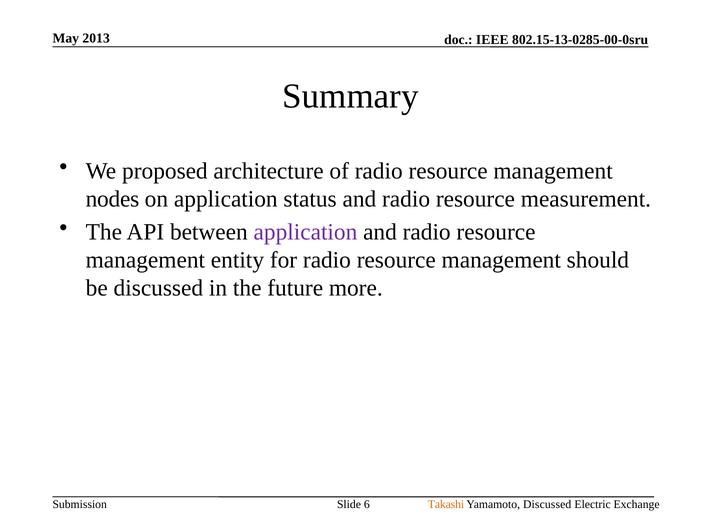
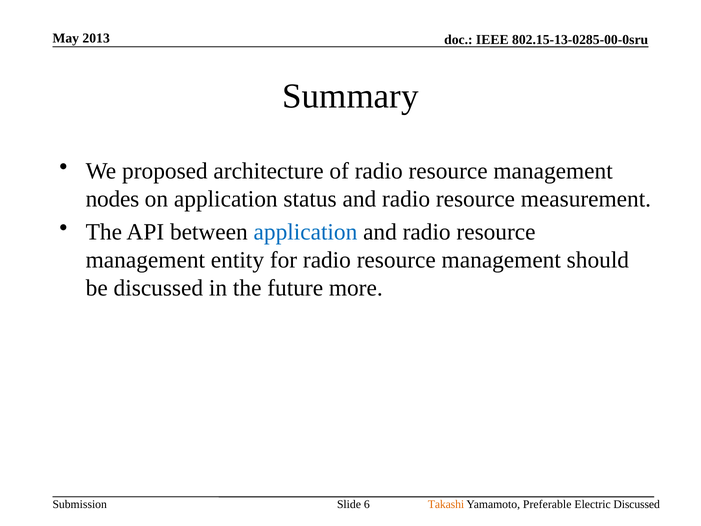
application at (305, 232) colour: purple -> blue
Yamamoto Discussed: Discussed -> Preferable
Electric Exchange: Exchange -> Discussed
